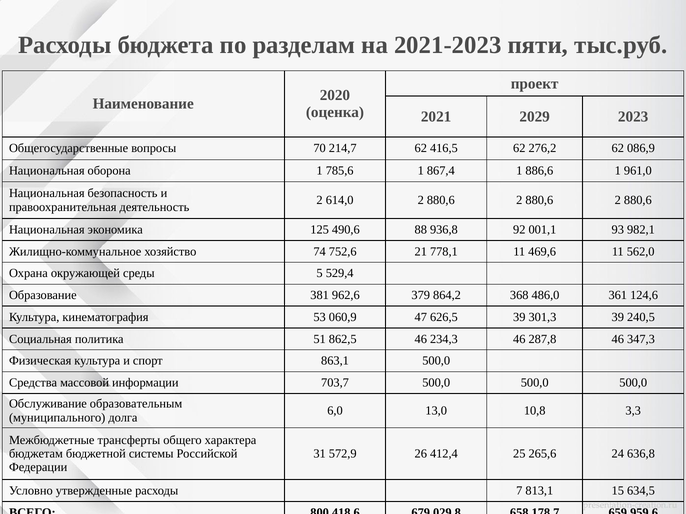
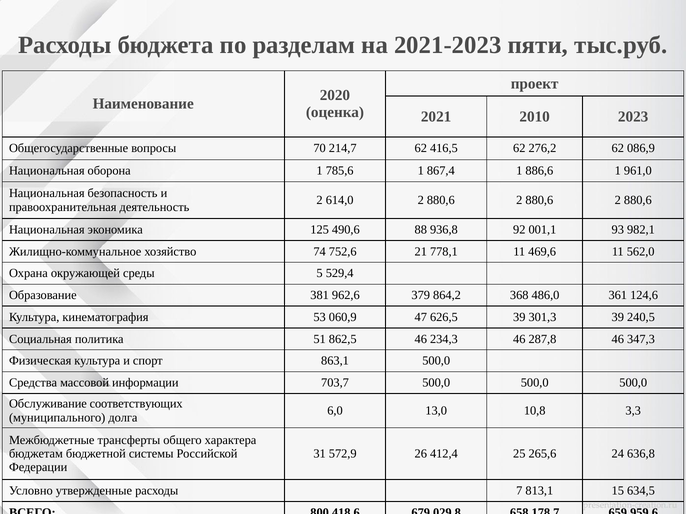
2029: 2029 -> 2010
образовательным: образовательным -> соответствующих
